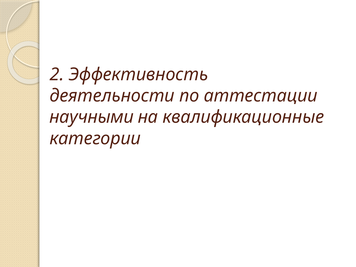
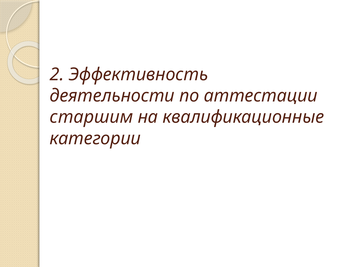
научными: научными -> старшим
